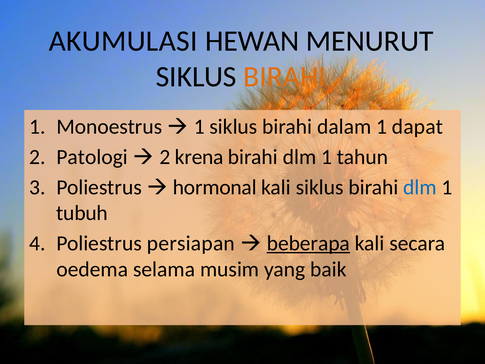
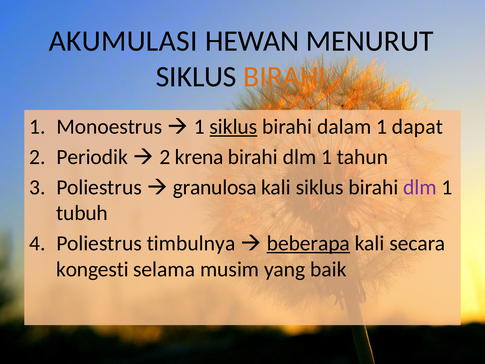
siklus at (233, 127) underline: none -> present
Patologi: Patologi -> Periodik
hormonal: hormonal -> granulosa
dlm at (420, 187) colour: blue -> purple
persiapan: persiapan -> timbulnya
oedema: oedema -> kongesti
